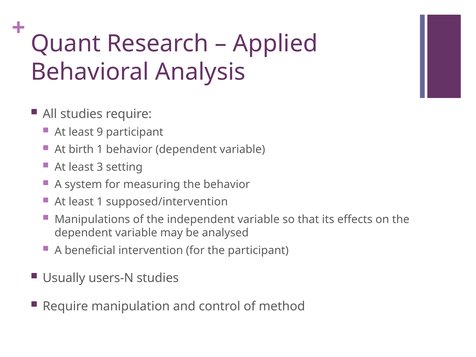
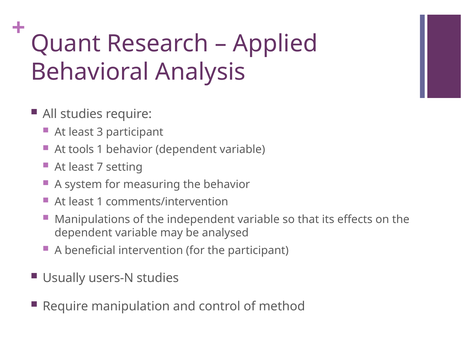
9: 9 -> 3
birth: birth -> tools
3: 3 -> 7
supposed/intervention: supposed/intervention -> comments/intervention
